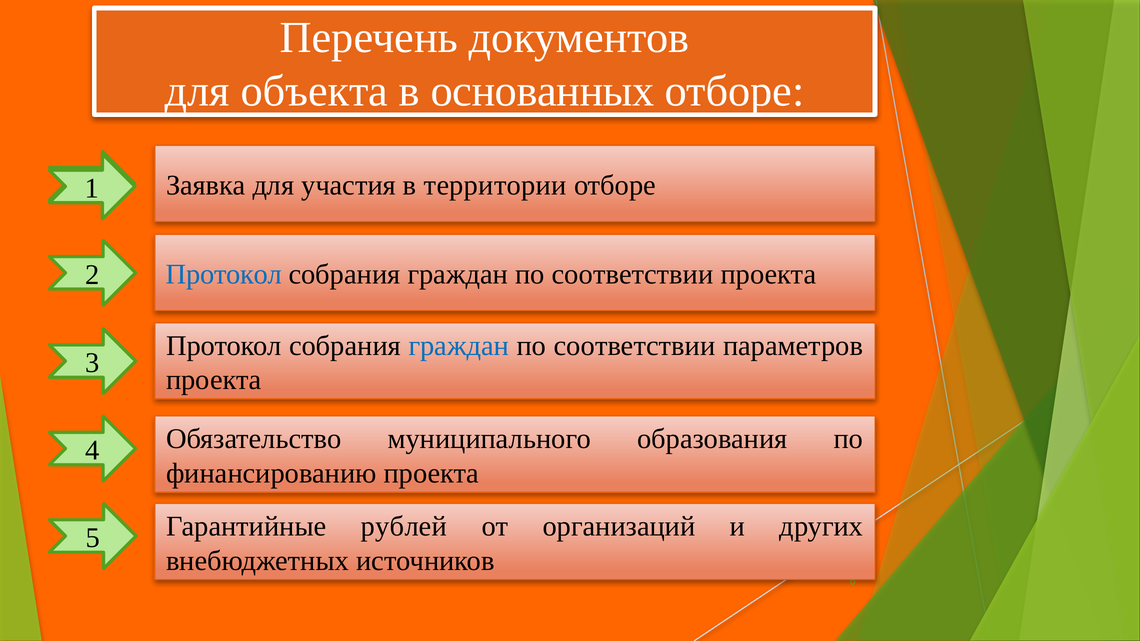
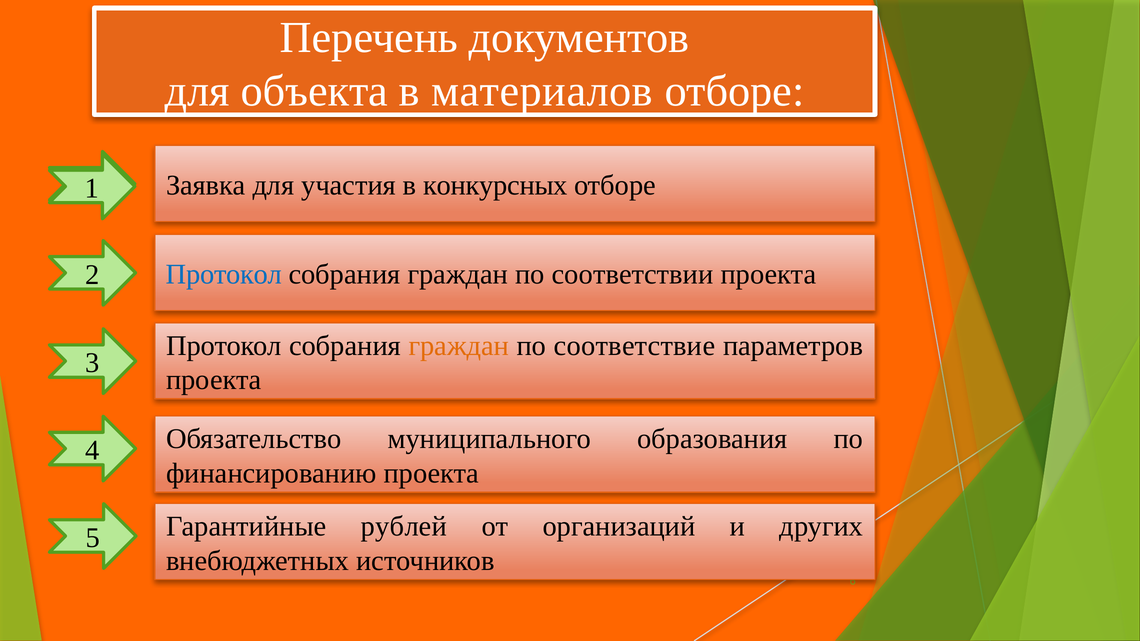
основанных: основанных -> материалов
территории: территории -> конкурсных
граждан at (459, 346) colour: blue -> orange
соответствии at (635, 346): соответствии -> соответствие
